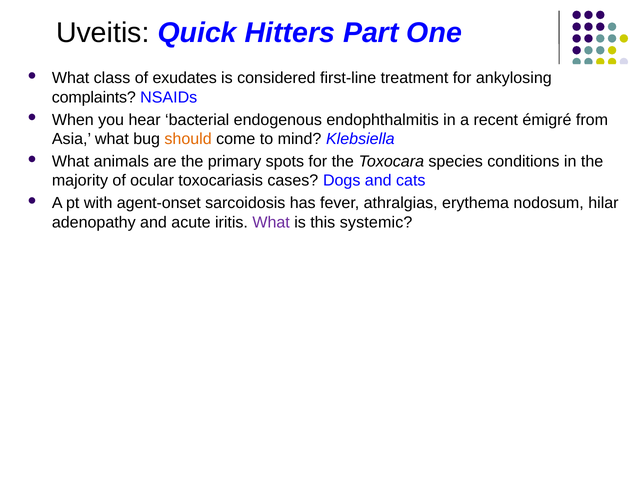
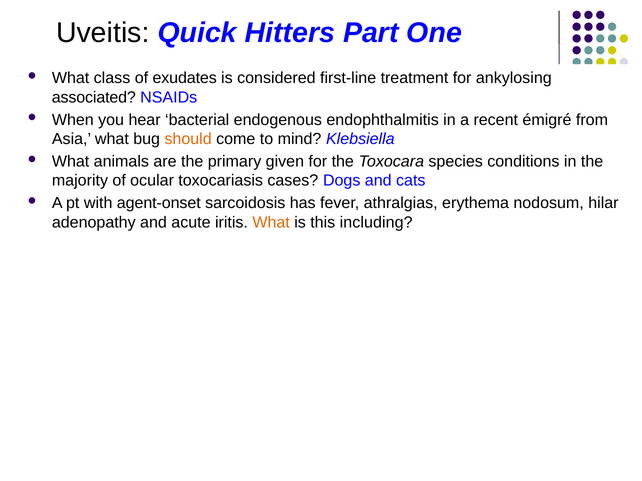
complaints: complaints -> associated
spots: spots -> given
What at (271, 223) colour: purple -> orange
systemic: systemic -> including
